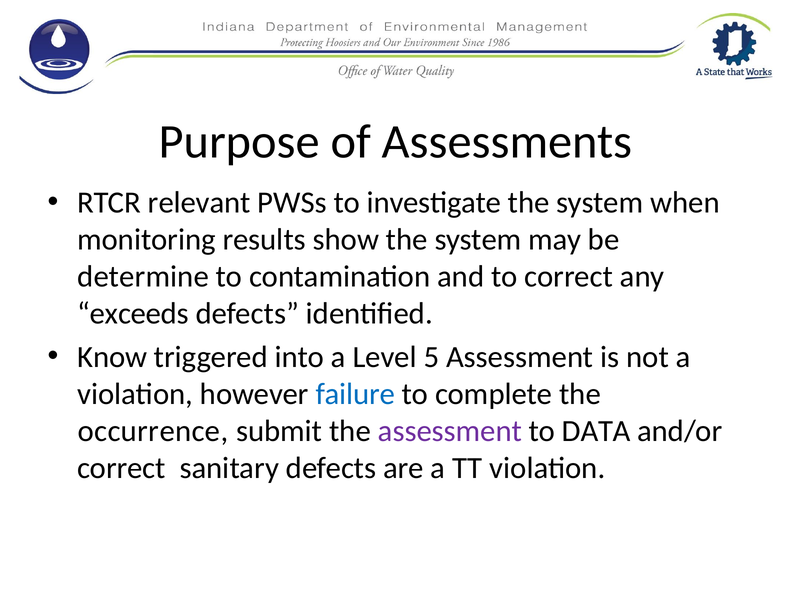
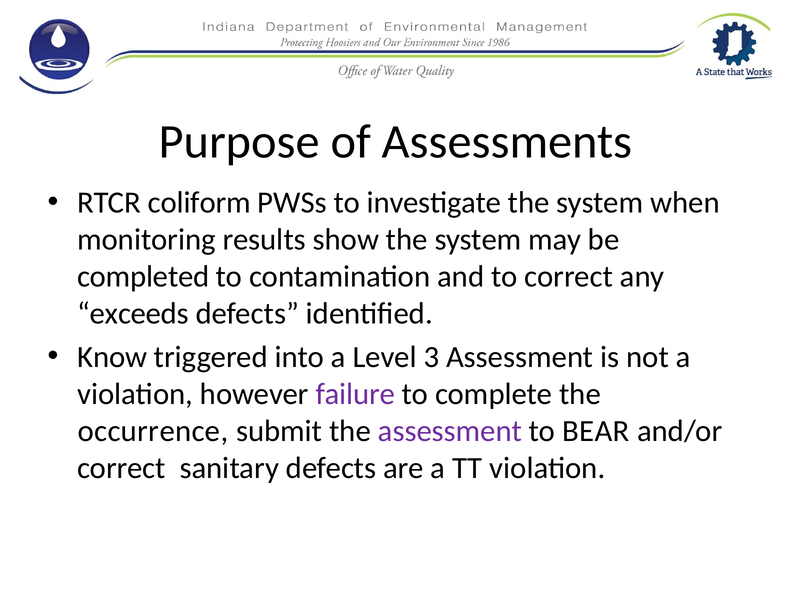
relevant: relevant -> coliform
determine: determine -> completed
5: 5 -> 3
failure colour: blue -> purple
DATA: DATA -> BEAR
